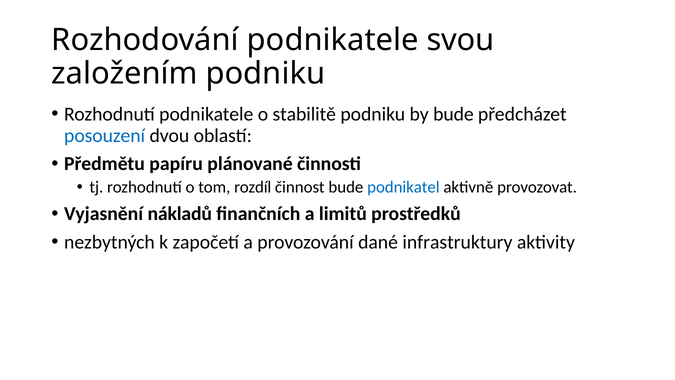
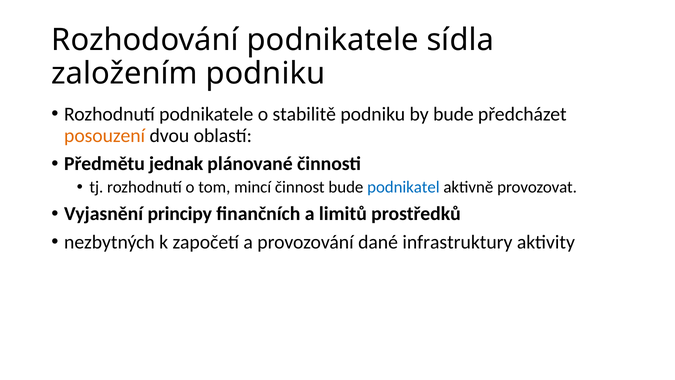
svou: svou -> sídla
posouzení colour: blue -> orange
papíru: papíru -> jednak
rozdíl: rozdíl -> mincí
nákladů: nákladů -> principy
